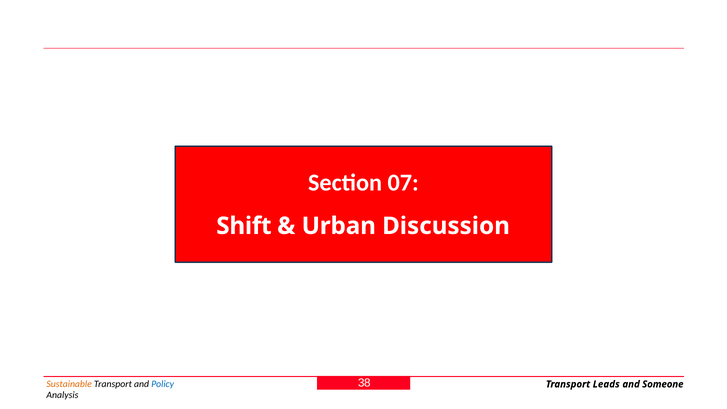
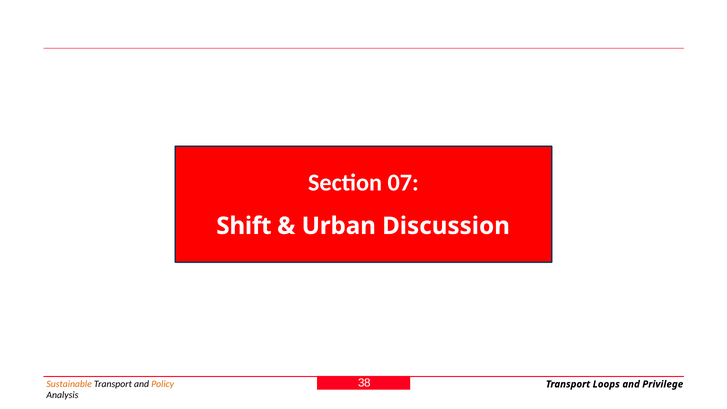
Policy colour: blue -> orange
Leads: Leads -> Loops
Someone: Someone -> Privilege
